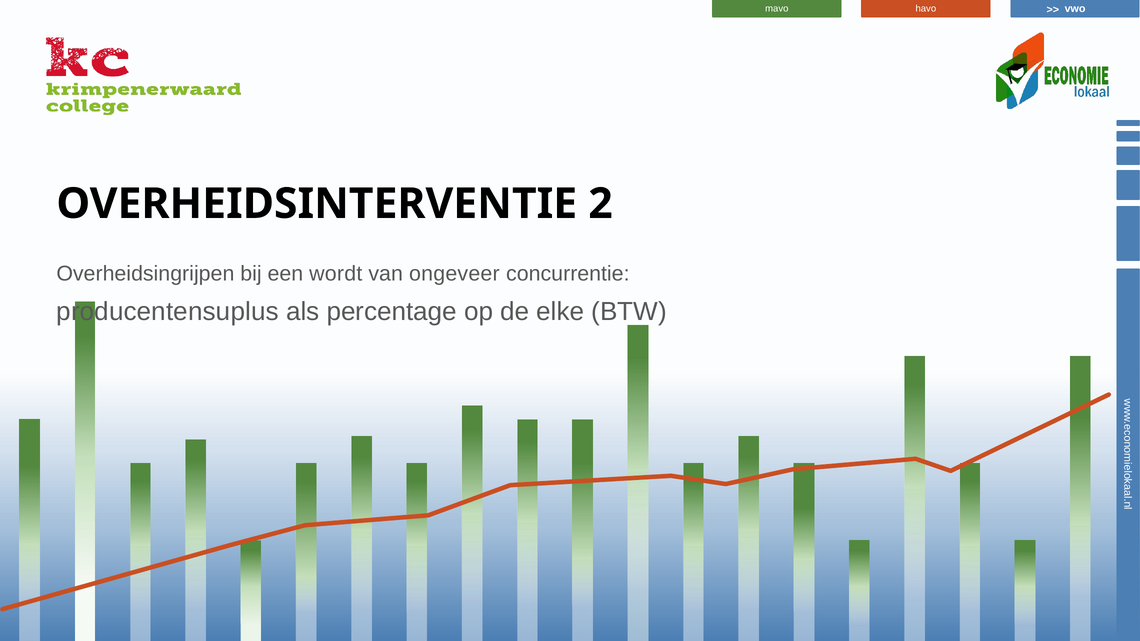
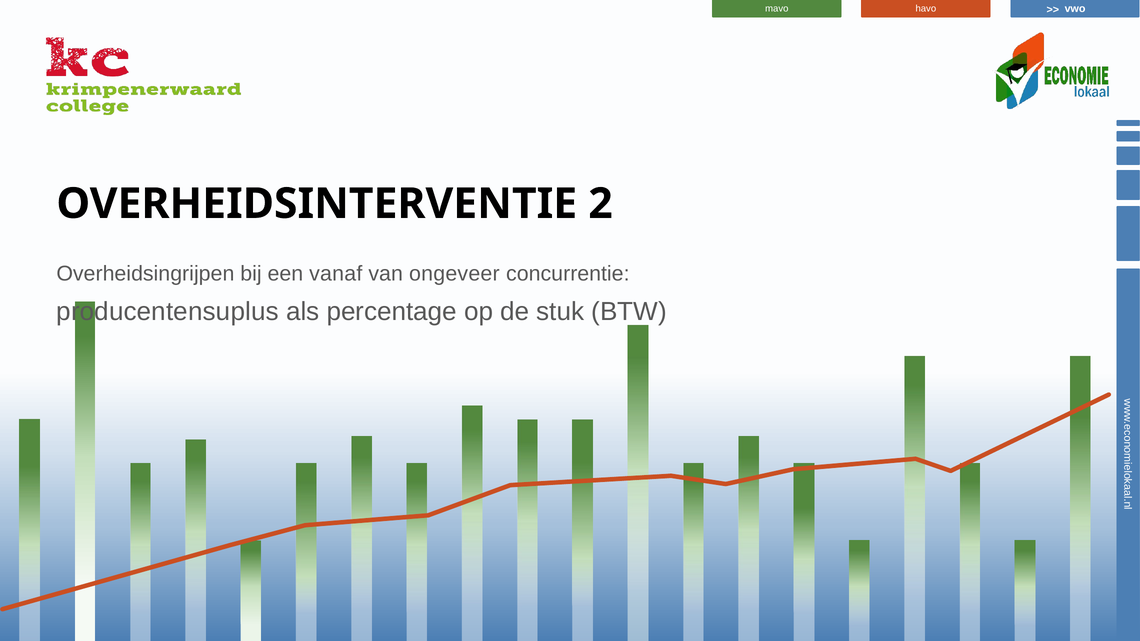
wordt: wordt -> vanaf
elke: elke -> stuk
